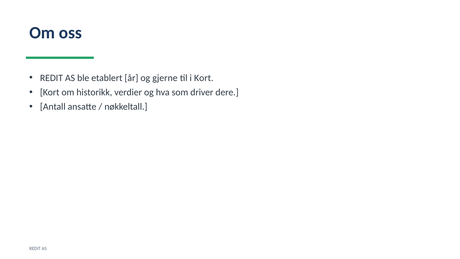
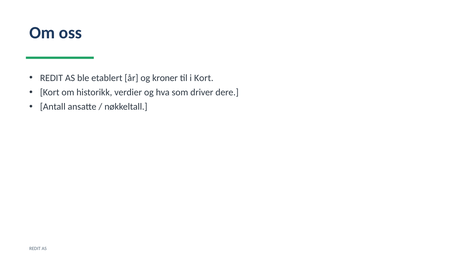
gjerne: gjerne -> kroner
